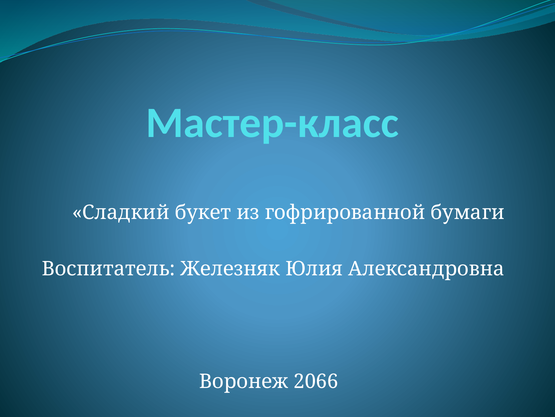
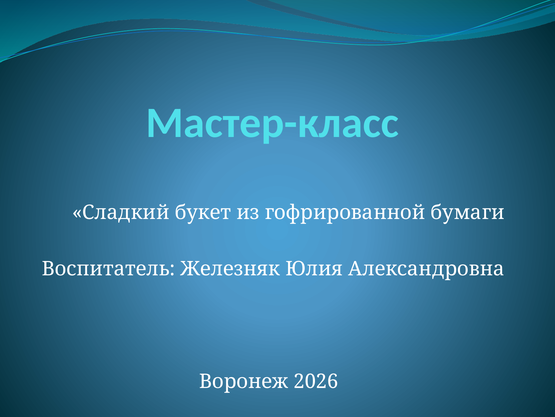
2066: 2066 -> 2026
